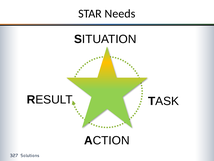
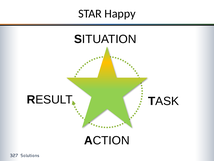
Needs: Needs -> Happy
